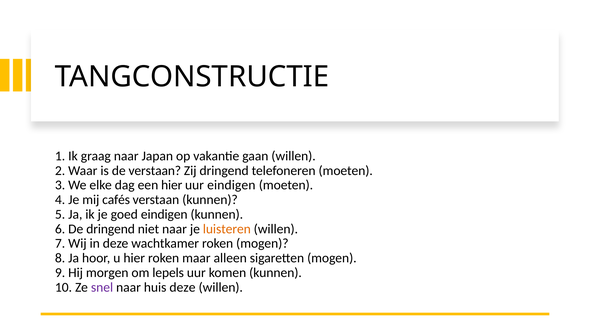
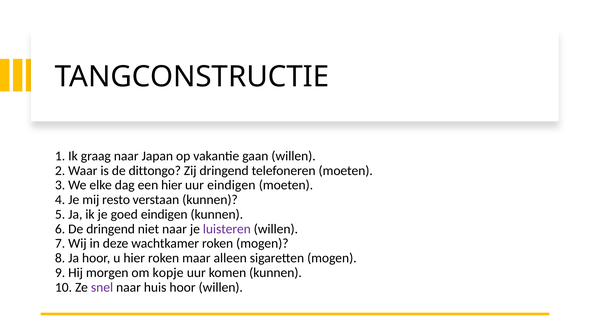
de verstaan: verstaan -> dittongo
cafés: cafés -> resto
luisteren colour: orange -> purple
lepels: lepels -> kopje
huis deze: deze -> hoor
